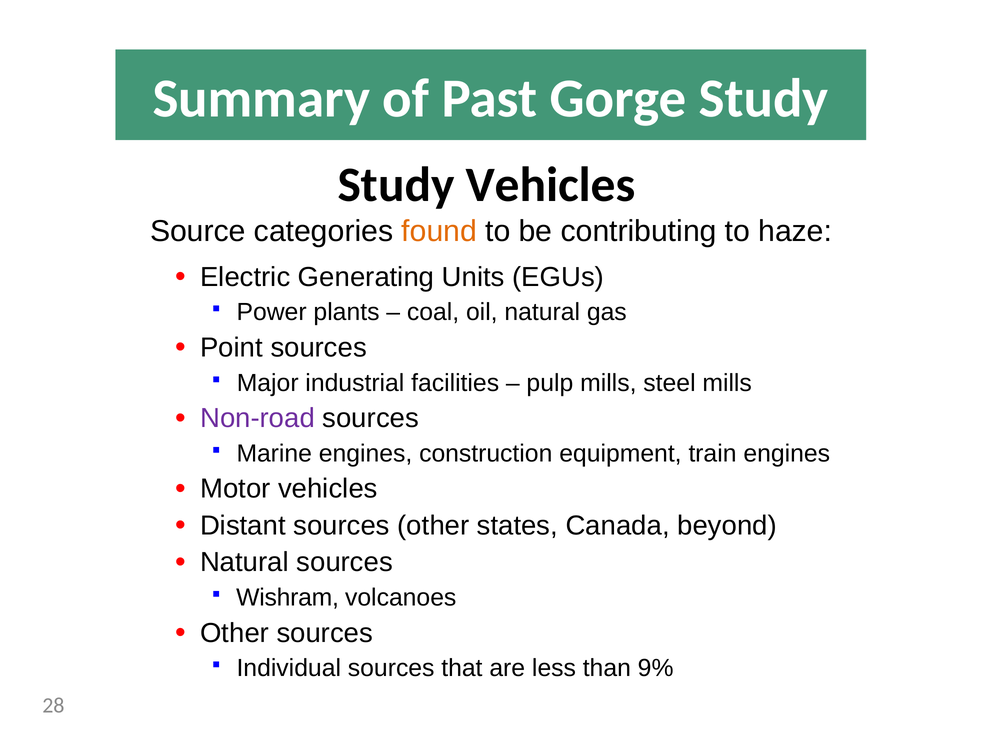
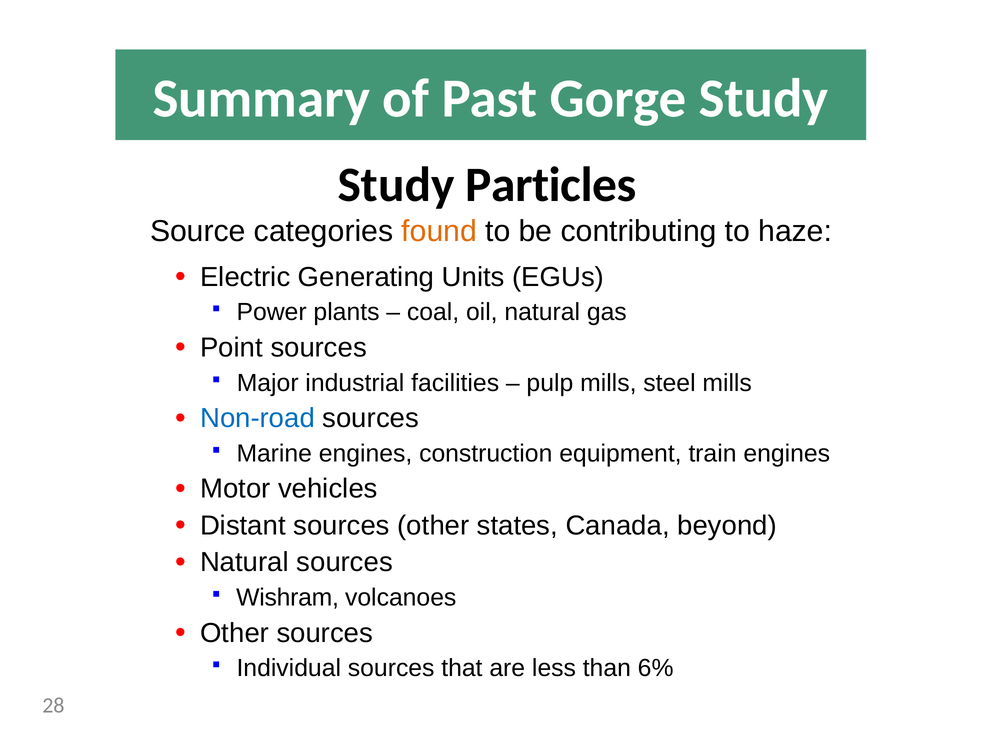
Study Vehicles: Vehicles -> Particles
Non-road colour: purple -> blue
9%: 9% -> 6%
